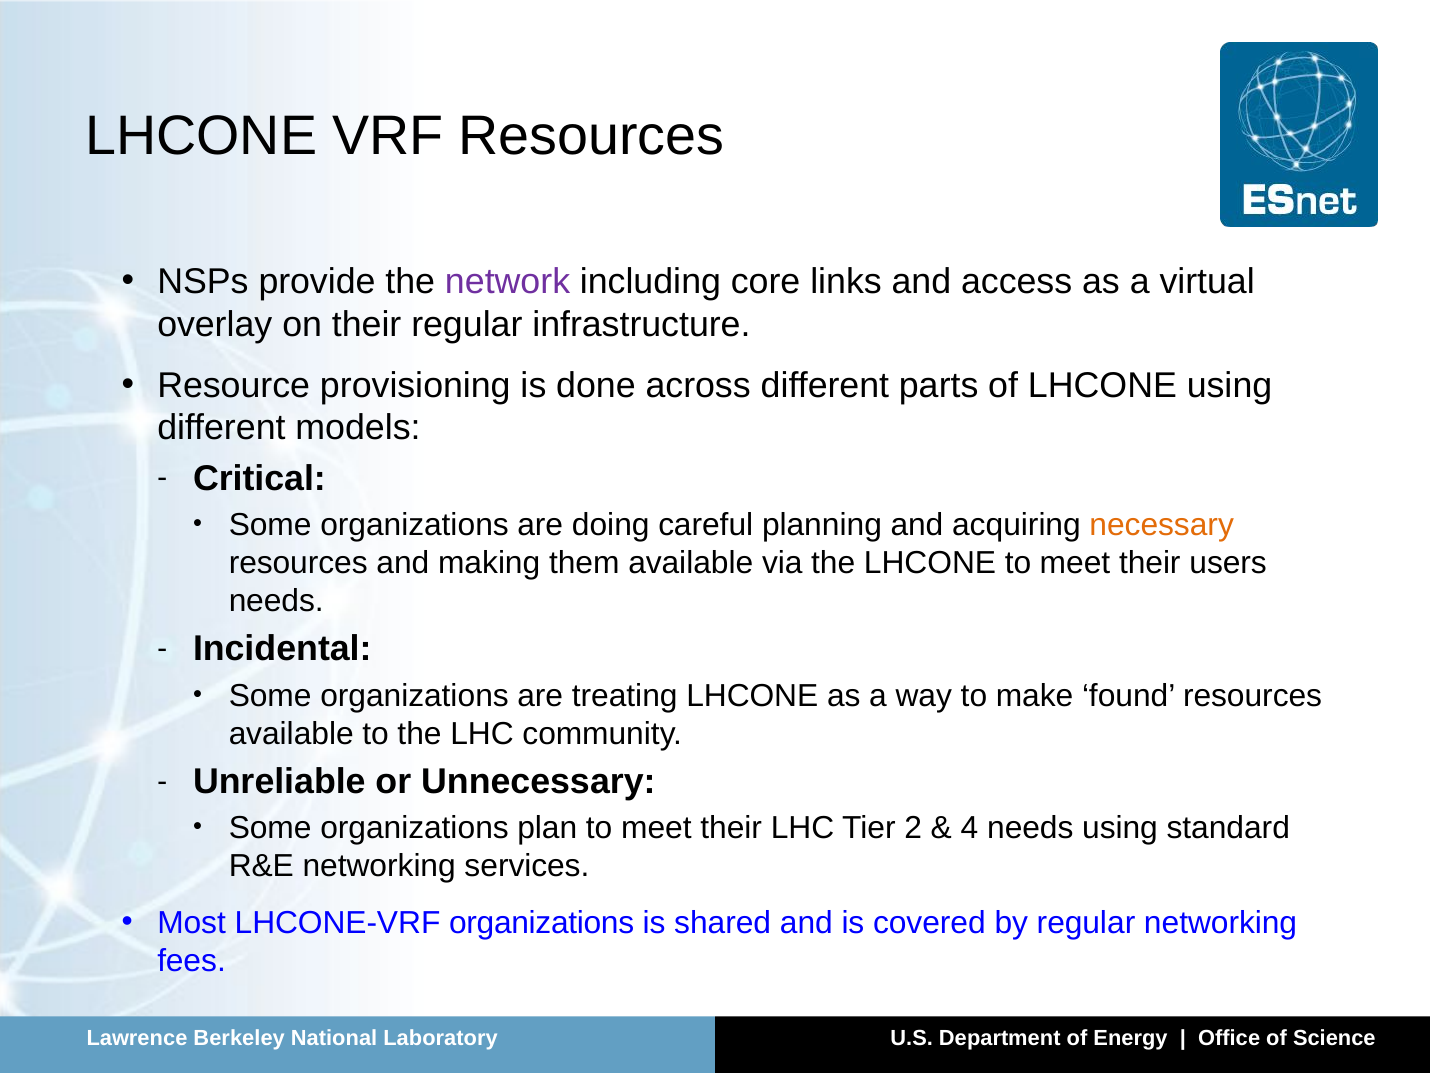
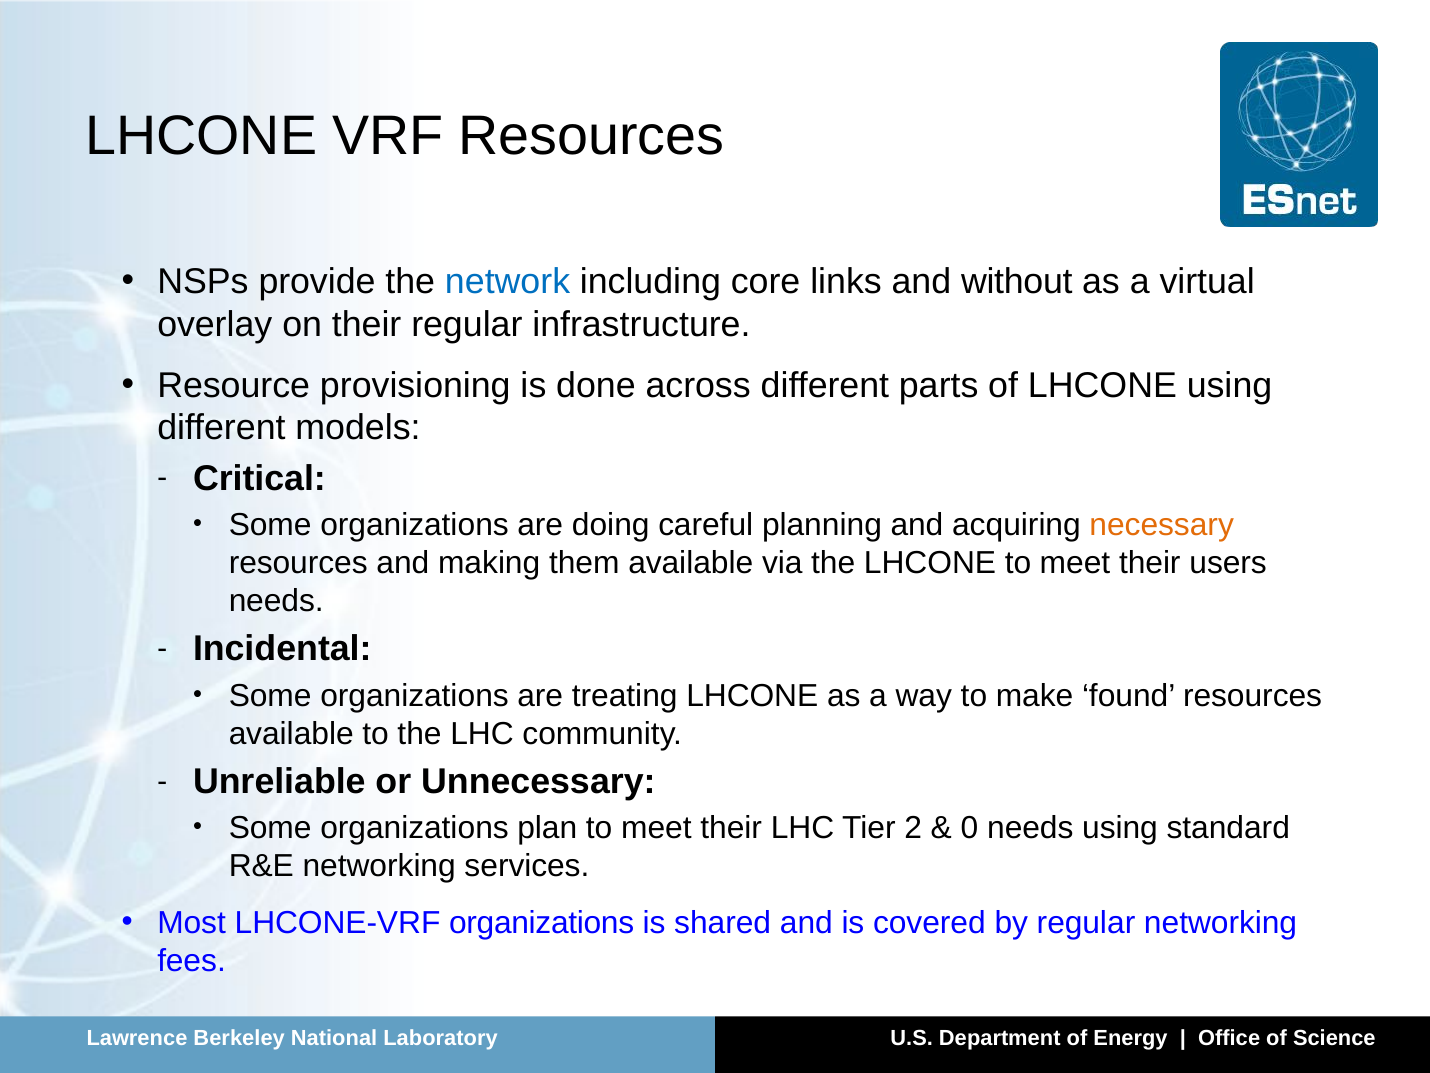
network colour: purple -> blue
access: access -> without
4: 4 -> 0
